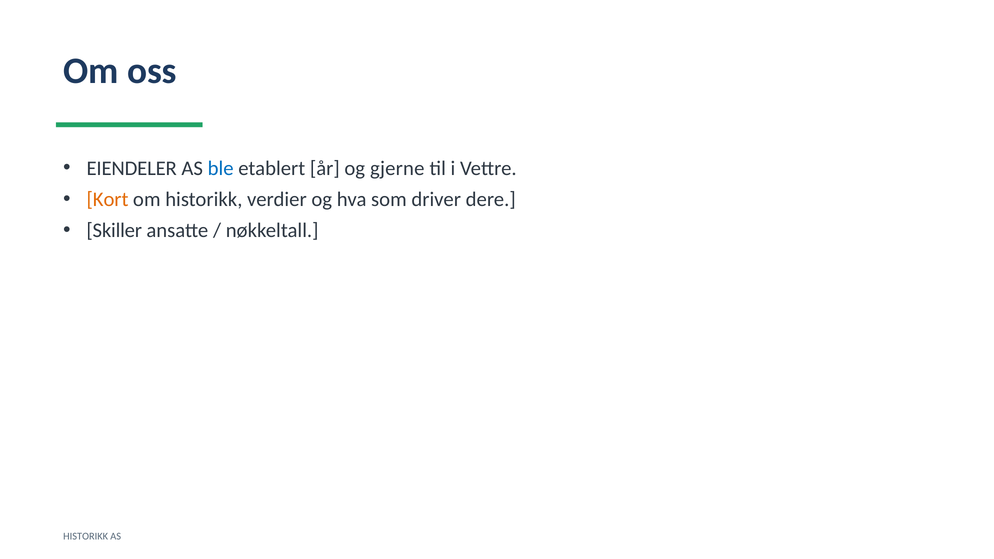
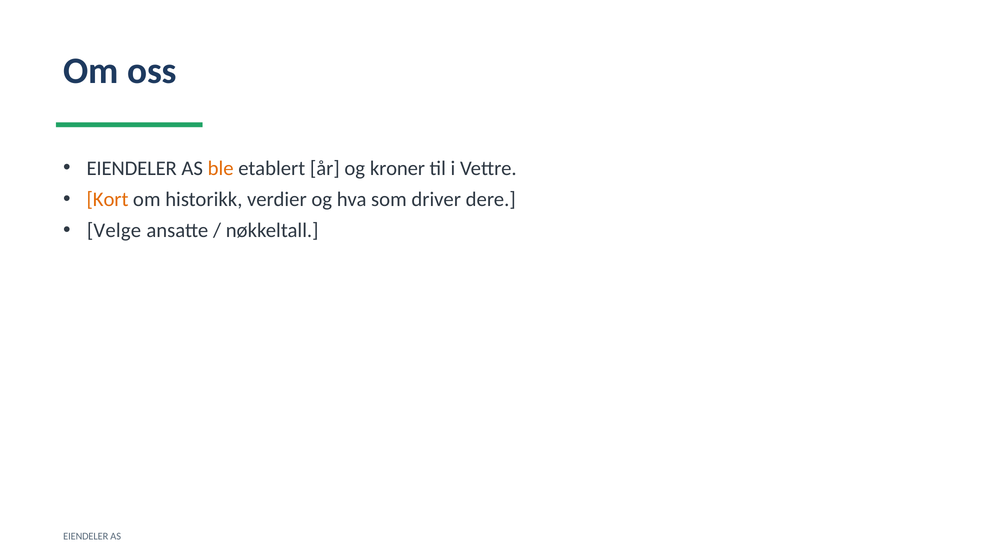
ble colour: blue -> orange
gjerne: gjerne -> kroner
Skiller: Skiller -> Velge
HISTORIKK at (86, 536): HISTORIKK -> EIENDELER
